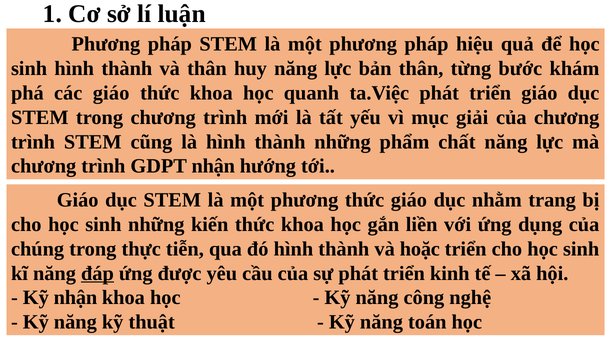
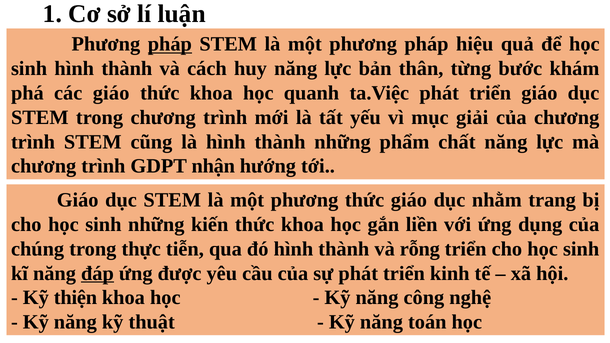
pháp at (170, 44) underline: none -> present
và thân: thân -> cách
hoặc: hoặc -> rỗng
Kỹ nhận: nhận -> thiện
